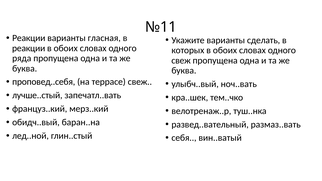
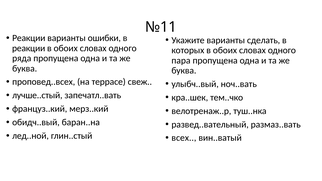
гласная: гласная -> ошибки
свеж at (181, 60): свеж -> пара
проповед..себя: проповед..себя -> проповед..всех
себя: себя -> всех
